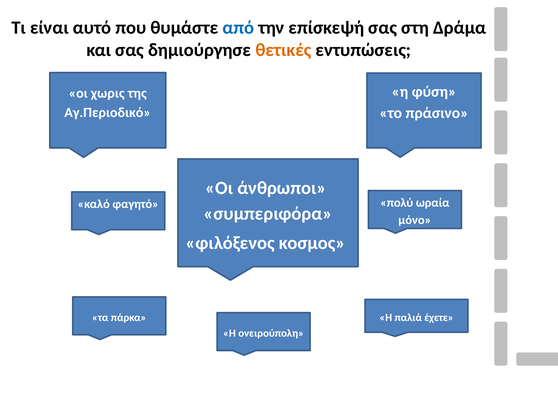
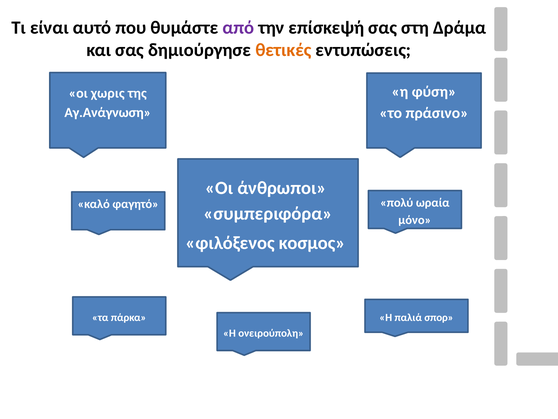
από colour: blue -> purple
Αγ.Περιοδικό: Αγ.Περιοδικό -> Αγ.Ανάγνωση
έχετε: έχετε -> σπορ
